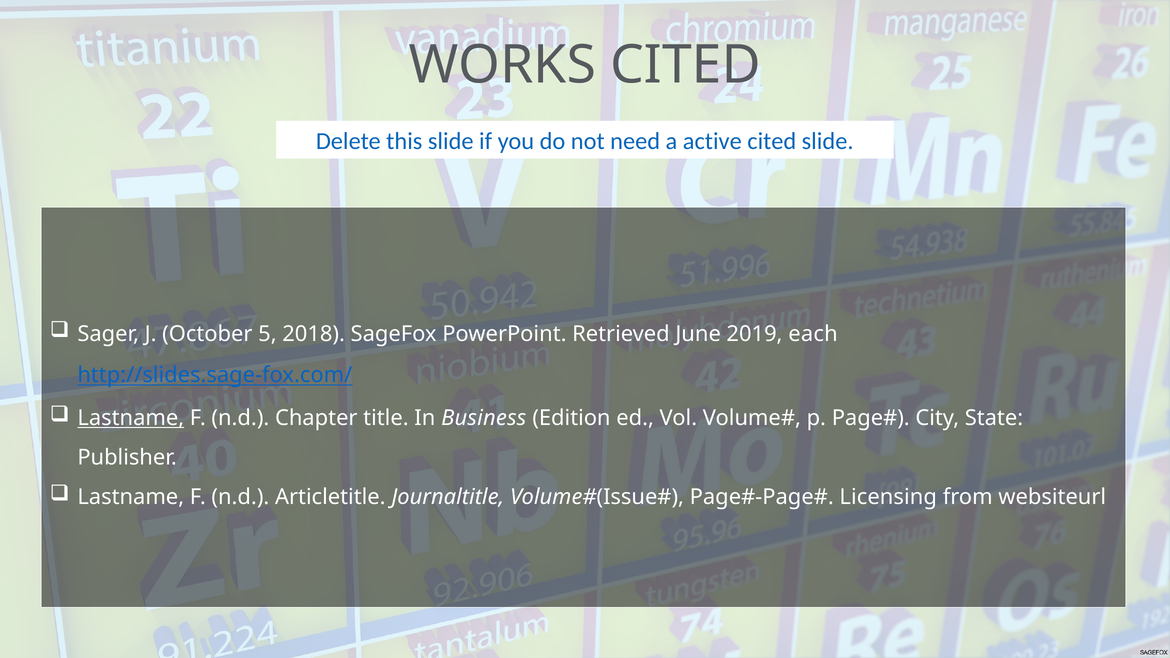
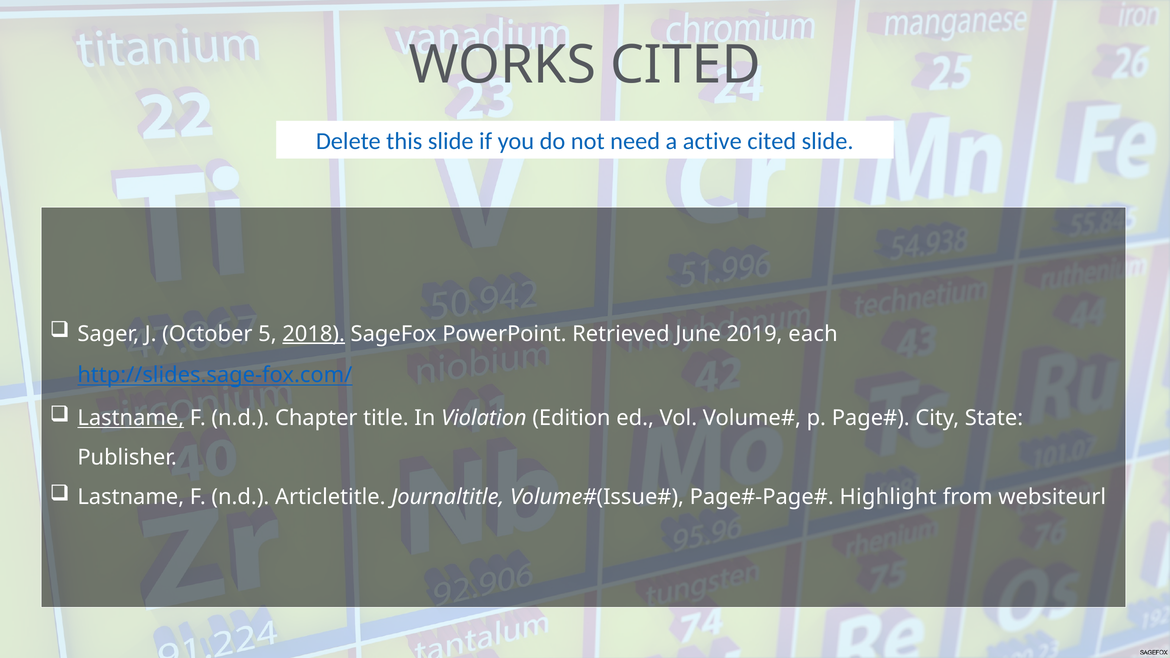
2018 underline: none -> present
Business: Business -> Violation
Licensing: Licensing -> Highlight
